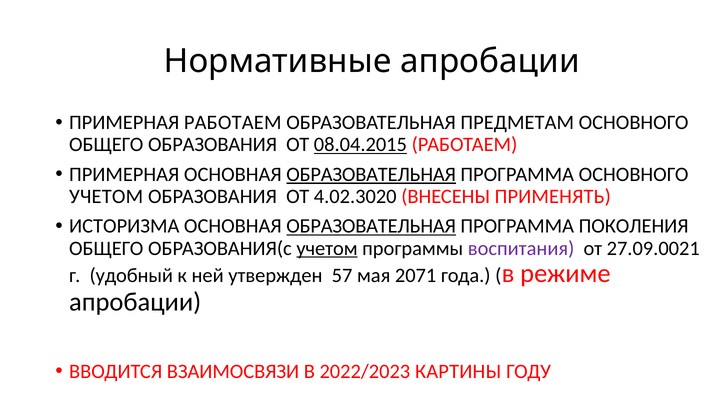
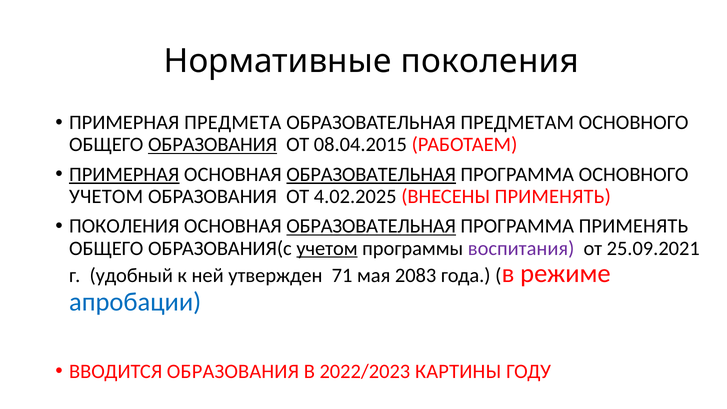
Нормативные апробации: апробации -> поколения
ПРИМЕРНАЯ РАБОТАЕМ: РАБОТАЕМ -> ПРЕДМЕТА
ОБРАЗОВАНИЯ at (213, 145) underline: none -> present
08.04.2015 underline: present -> none
ПРИМЕРНАЯ at (124, 174) underline: none -> present
4.02.3020: 4.02.3020 -> 4.02.2025
ИСТОРИЗМА at (124, 226): ИСТОРИЗМА -> ПОКОЛЕНИЯ
ПРОГРАММА ПОКОЛЕНИЯ: ПОКОЛЕНИЯ -> ПРИМЕНЯТЬ
27.09.0021: 27.09.0021 -> 25.09.2021
57: 57 -> 71
2071: 2071 -> 2083
апробации at (135, 302) colour: black -> blue
ВВОДИТСЯ ВЗАИМОСВЯЗИ: ВЗАИМОСВЯЗИ -> ОБРАЗОВАНИЯ
